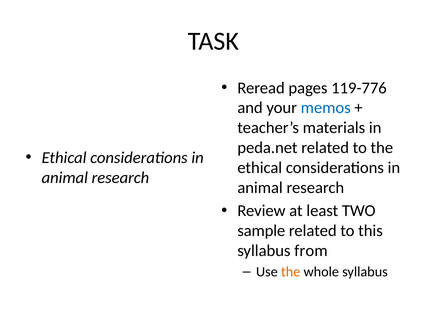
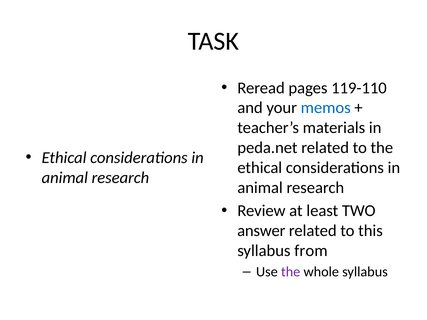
119-776: 119-776 -> 119-110
sample: sample -> answer
the at (291, 272) colour: orange -> purple
